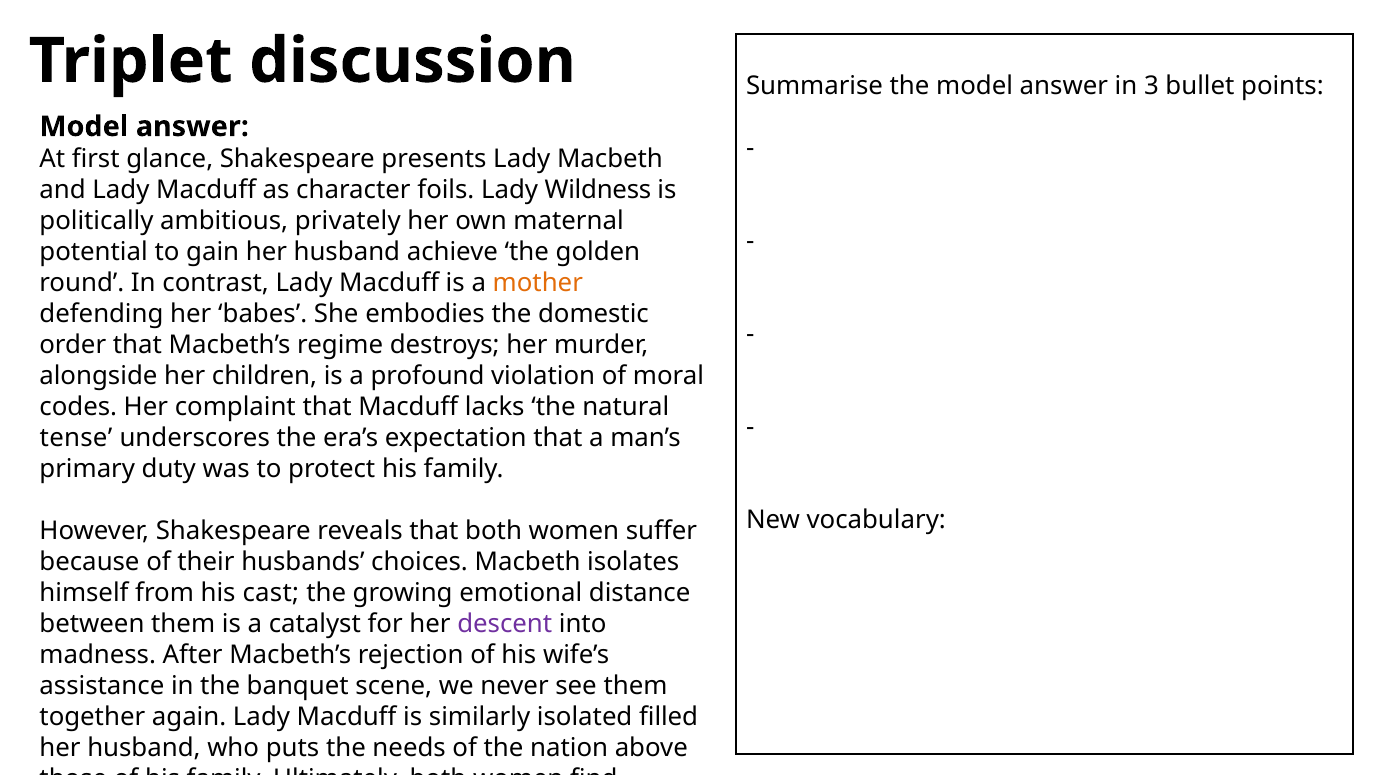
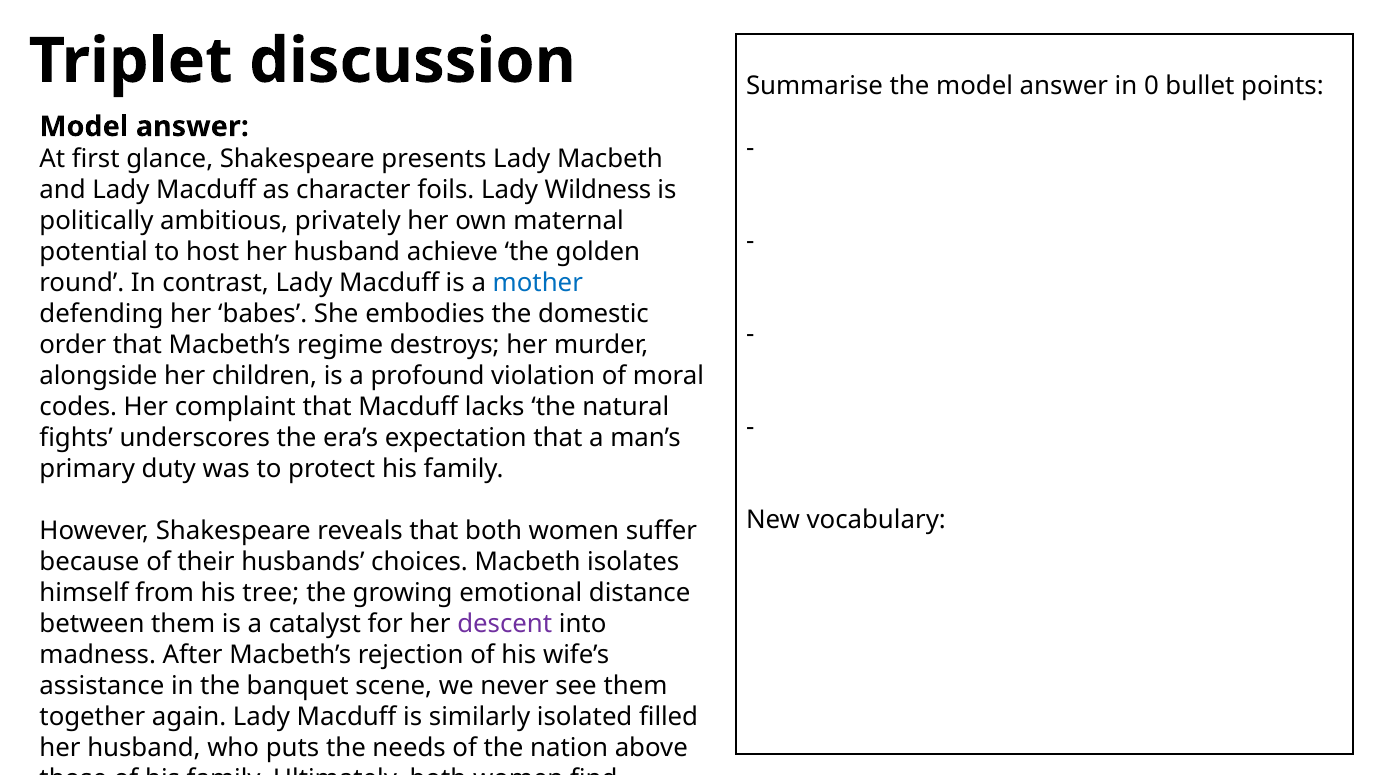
3: 3 -> 0
gain: gain -> host
mother colour: orange -> blue
tense: tense -> fights
cast: cast -> tree
